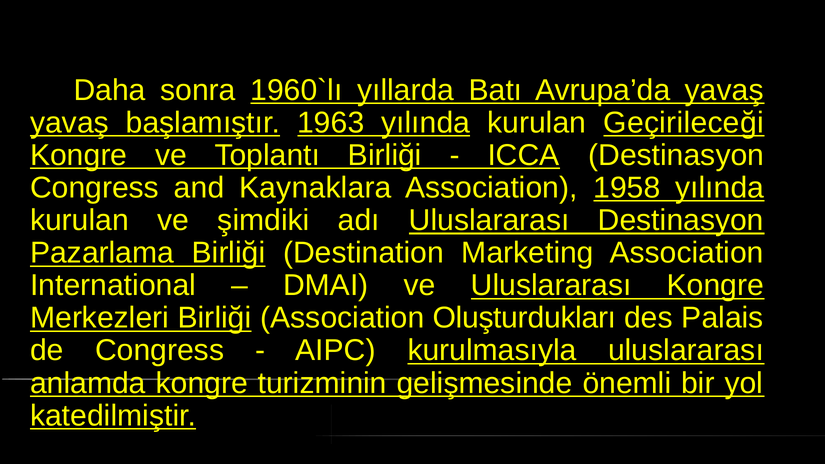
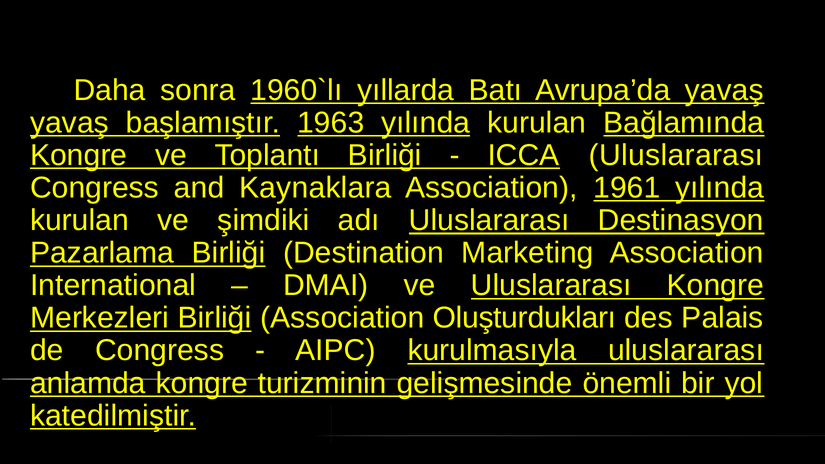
Geçirileceği: Geçirileceği -> Bağlamında
ICCA Destinasyon: Destinasyon -> Uluslararası
1958: 1958 -> 1961
